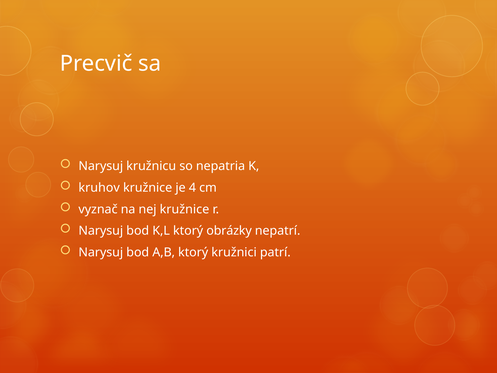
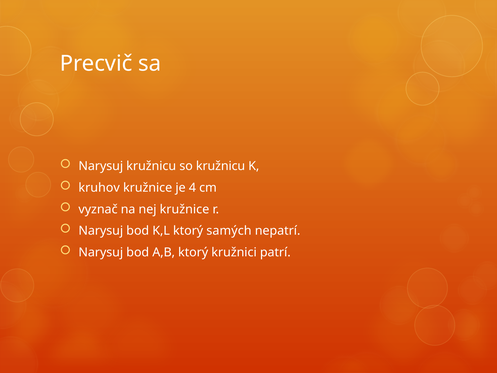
so nepatria: nepatria -> kružnicu
obrázky: obrázky -> samých
